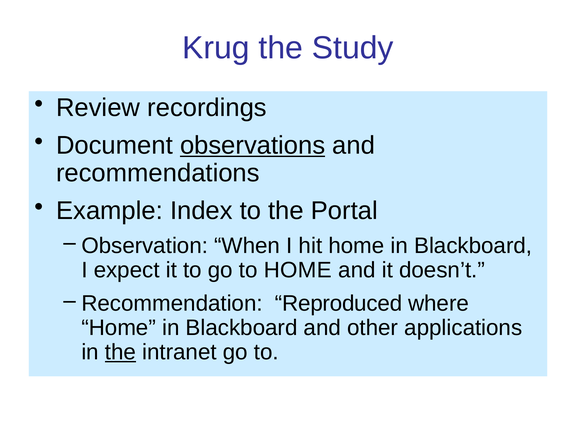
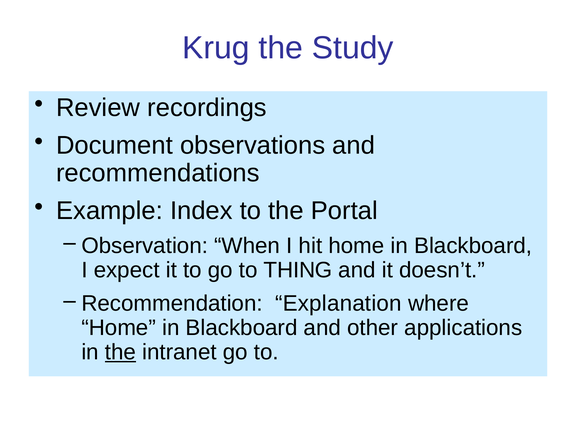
observations underline: present -> none
to HOME: HOME -> THING
Reproduced: Reproduced -> Explanation
